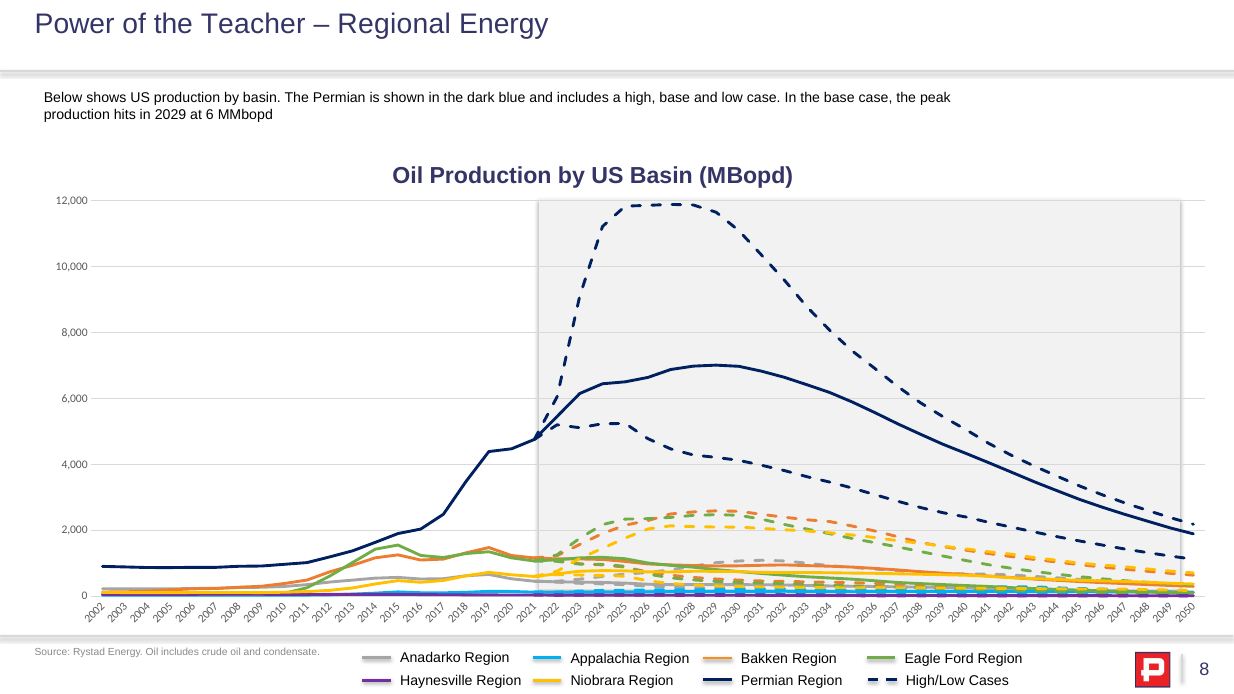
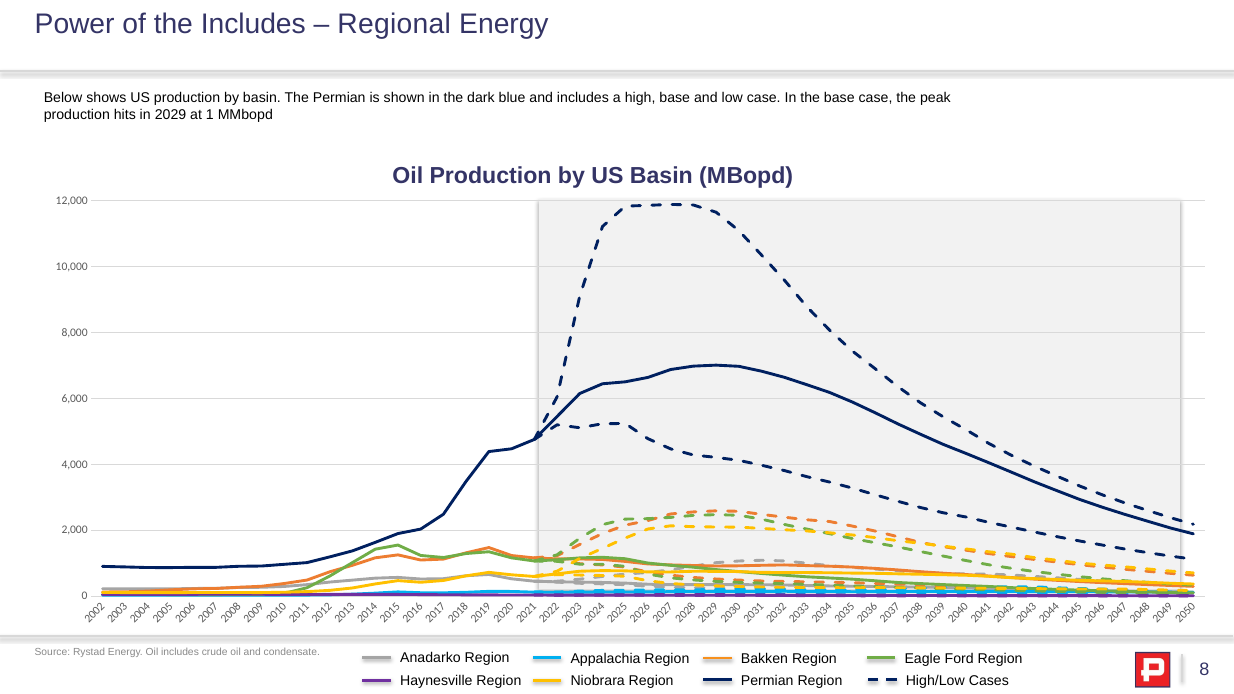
the Teacher: Teacher -> Includes
at 6: 6 -> 1
